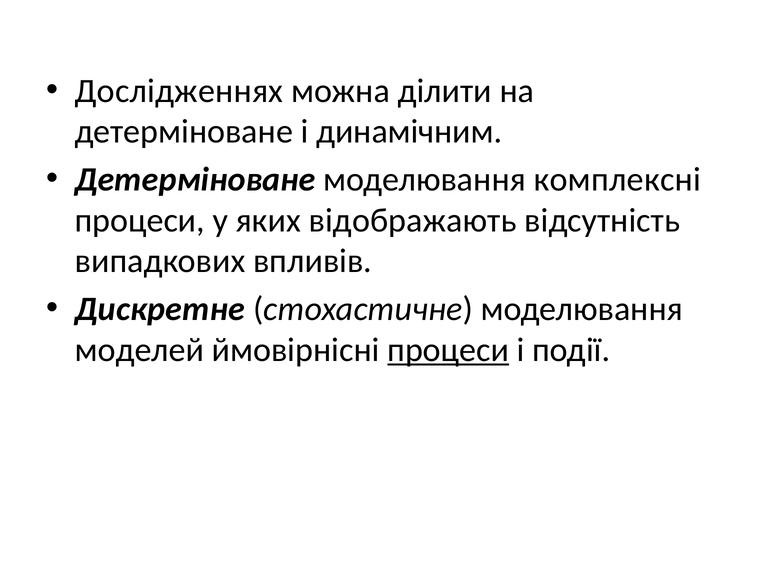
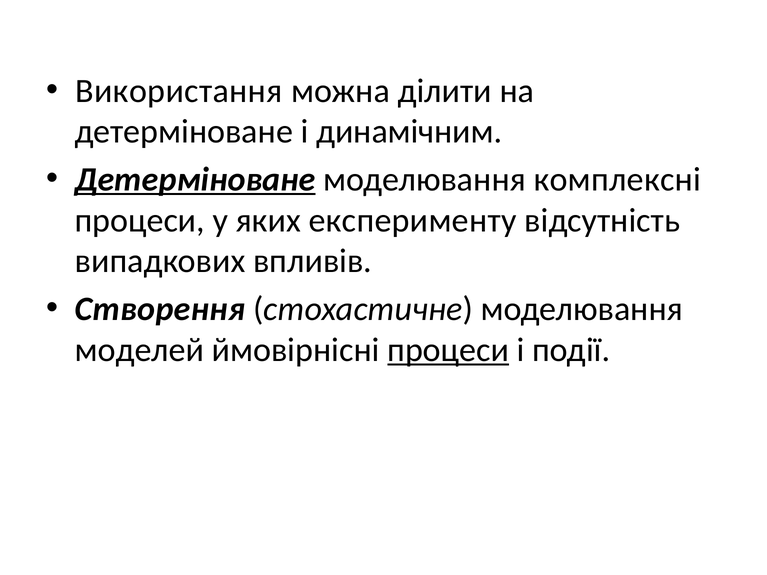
Дослiдженнях: Дослiдженнях -> Використання
Детермiноване at (195, 179) underline: none -> present
вiдображають: вiдображають -> експерименту
Дискретне: Дискретне -> Створення
